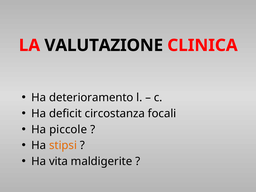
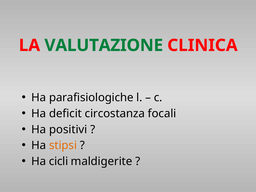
VALUTAZIONE colour: black -> green
deterioramento: deterioramento -> parafisiologiche
piccole: piccole -> positivi
vita: vita -> cicli
